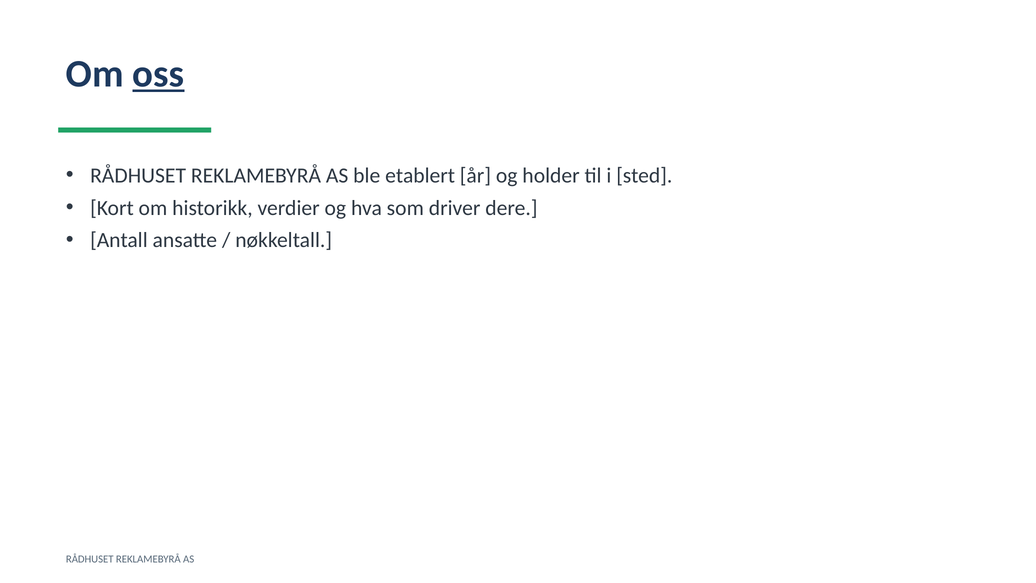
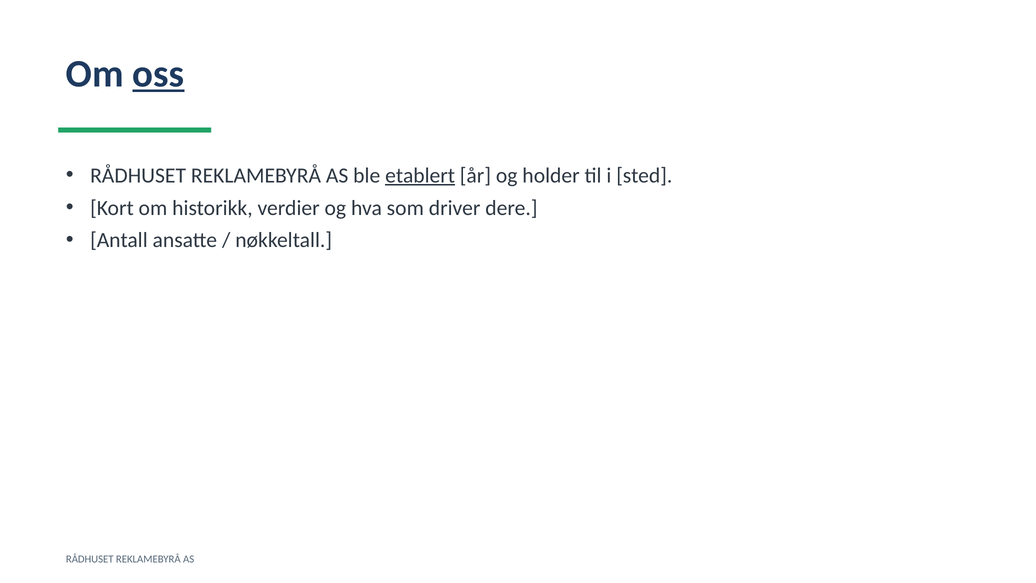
etablert underline: none -> present
